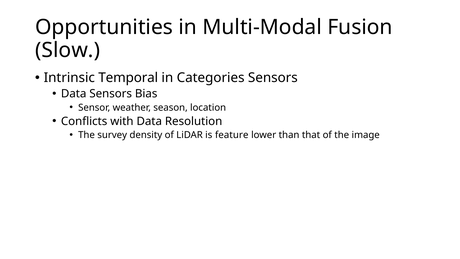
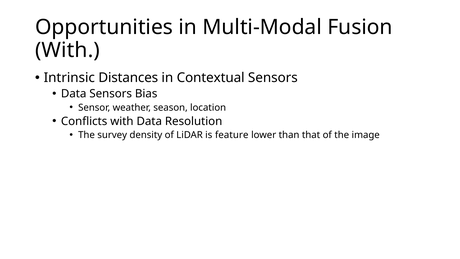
Slow at (68, 50): Slow -> With
Temporal: Temporal -> Distances
Categories: Categories -> Contextual
